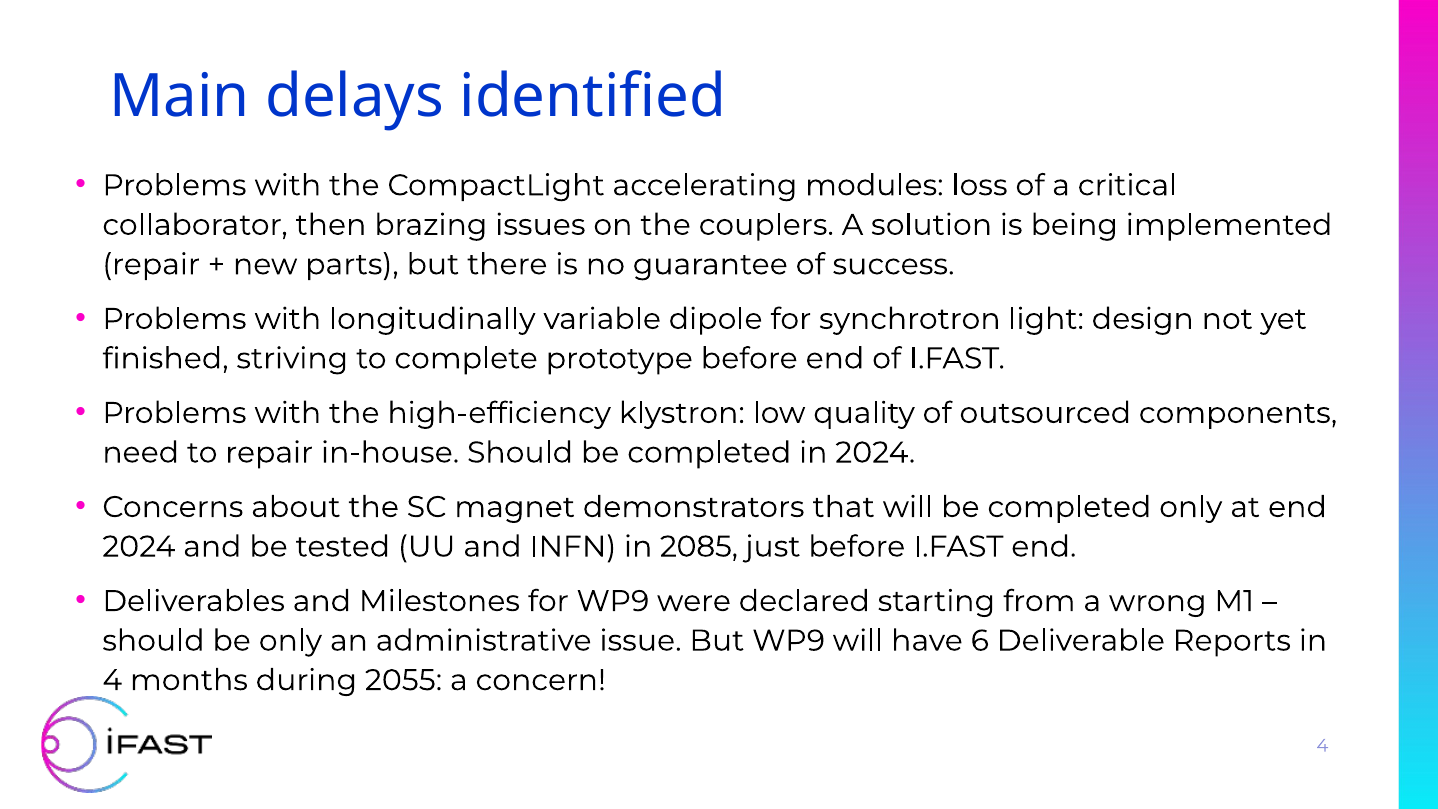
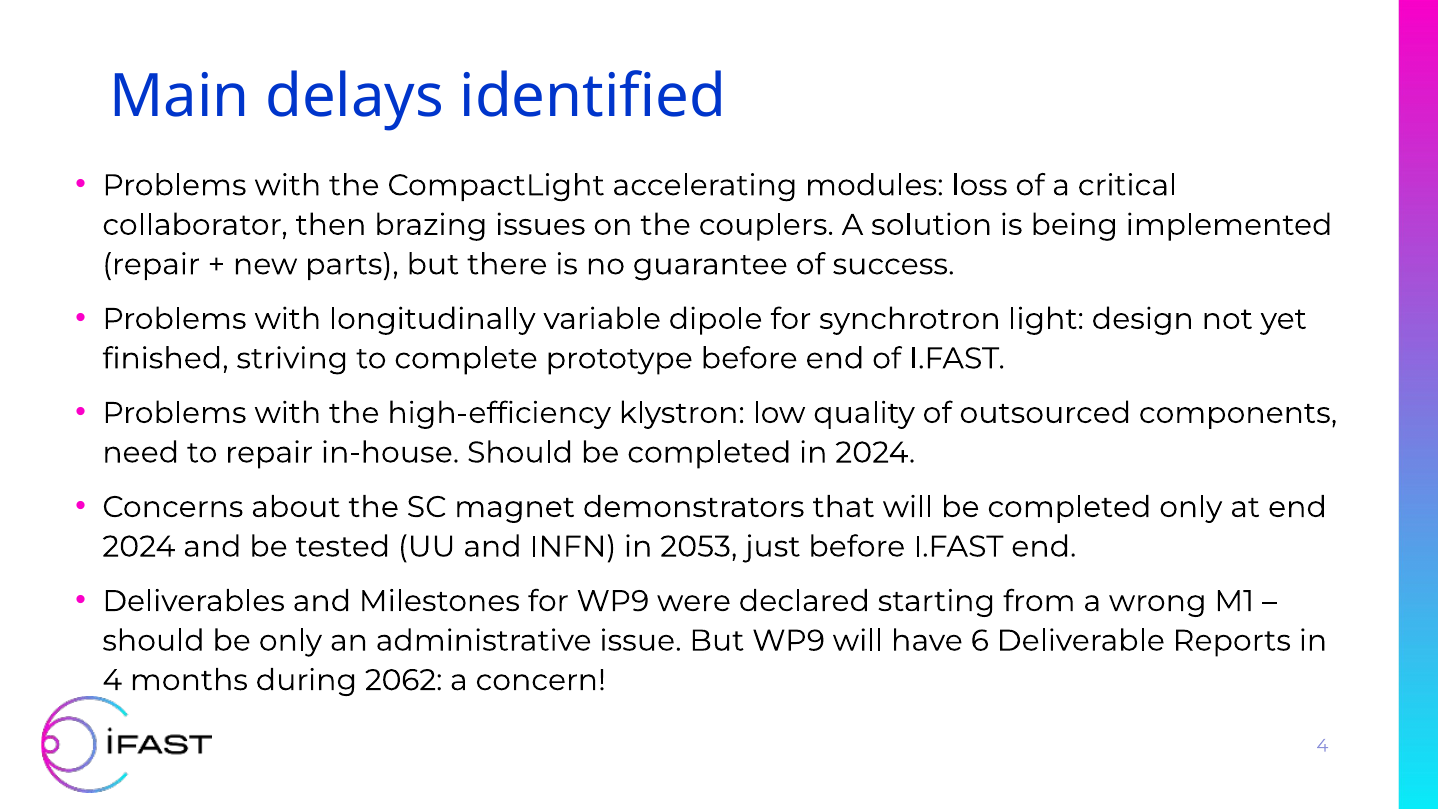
2085: 2085 -> 2053
2055: 2055 -> 2062
